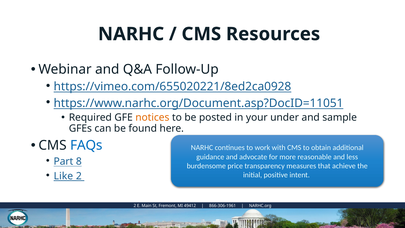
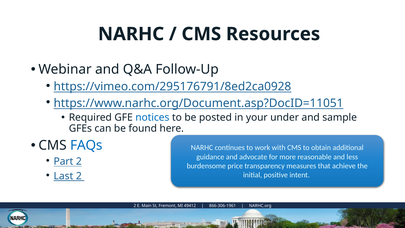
https://vimeo.com/655020221/8ed2ca0928: https://vimeo.com/655020221/8ed2ca0928 -> https://vimeo.com/295176791/8ed2ca0928
notices colour: orange -> blue
Part 8: 8 -> 2
Like: Like -> Last
